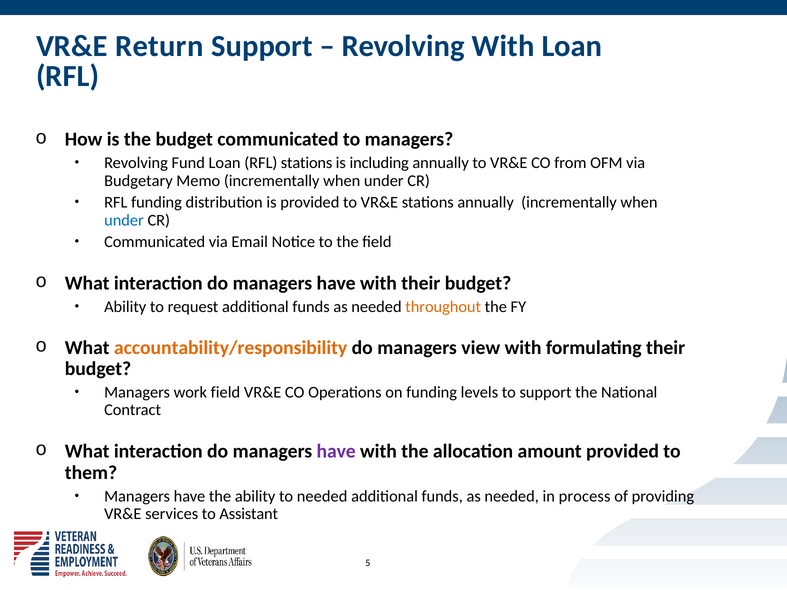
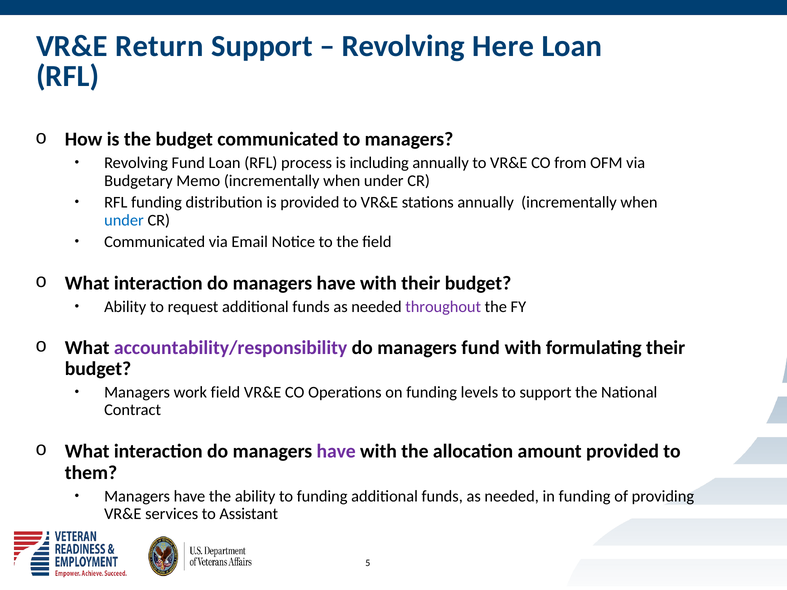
Revolving With: With -> Here
RFL stations: stations -> process
throughout colour: orange -> purple
accountability/responsibility colour: orange -> purple
managers view: view -> fund
to needed: needed -> funding
in process: process -> funding
